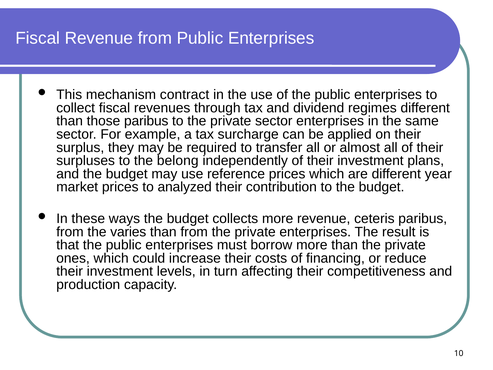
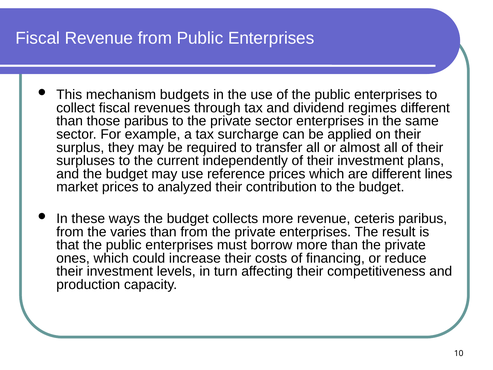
contract: contract -> budgets
belong: belong -> current
year: year -> lines
